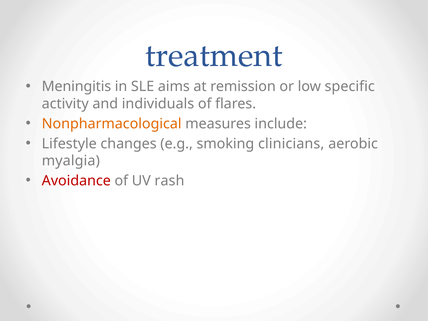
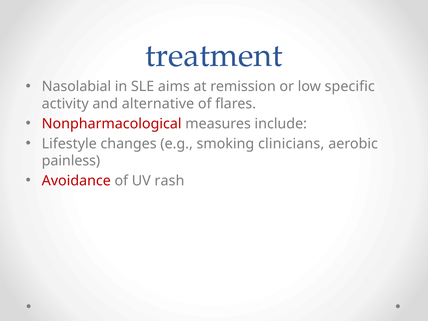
Meningitis: Meningitis -> Nasolabial
individuals: individuals -> alternative
Nonpharmacological colour: orange -> red
myalgia: myalgia -> painless
